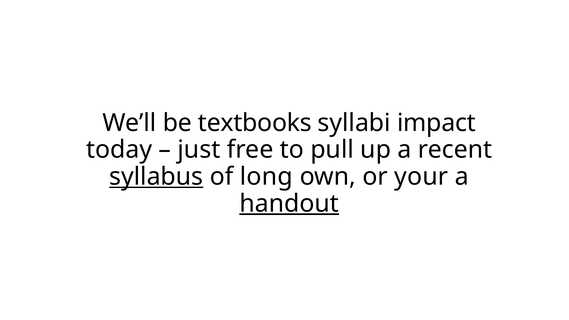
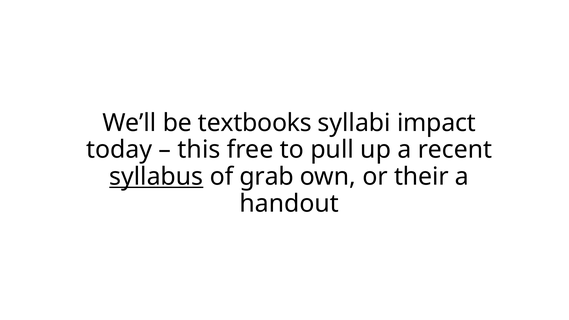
just: just -> this
long: long -> grab
your: your -> their
handout underline: present -> none
